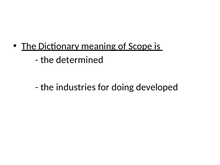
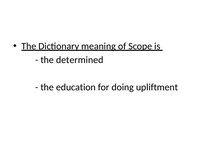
industries: industries -> education
developed: developed -> upliftment
